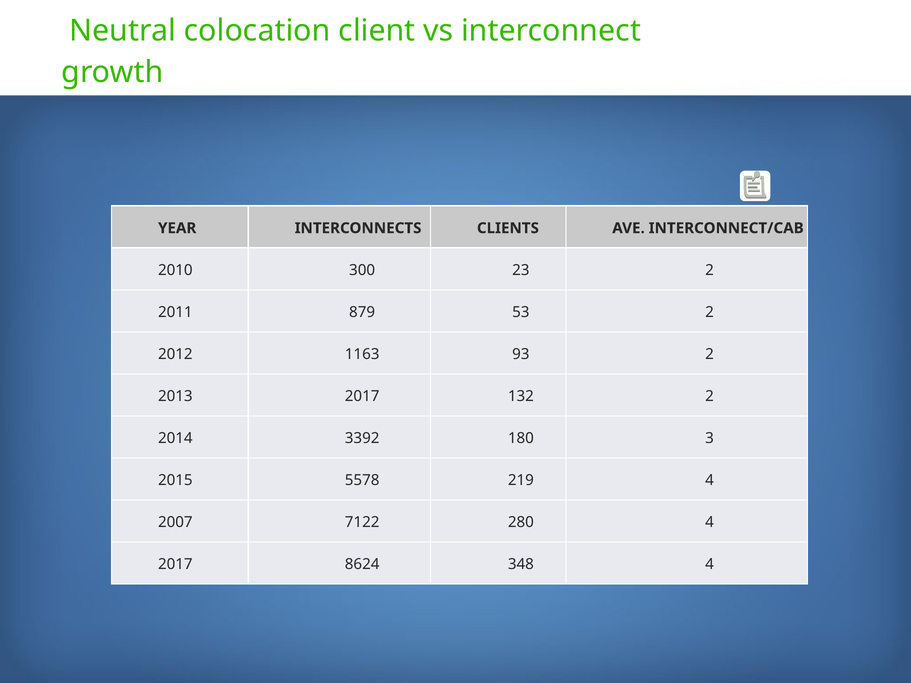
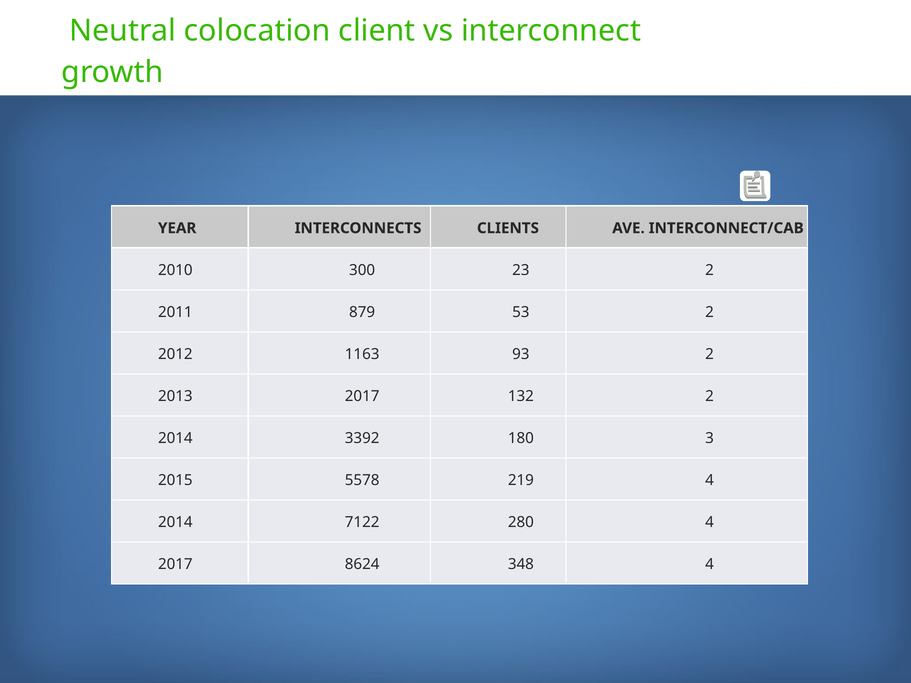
2007 at (175, 522): 2007 -> 2014
